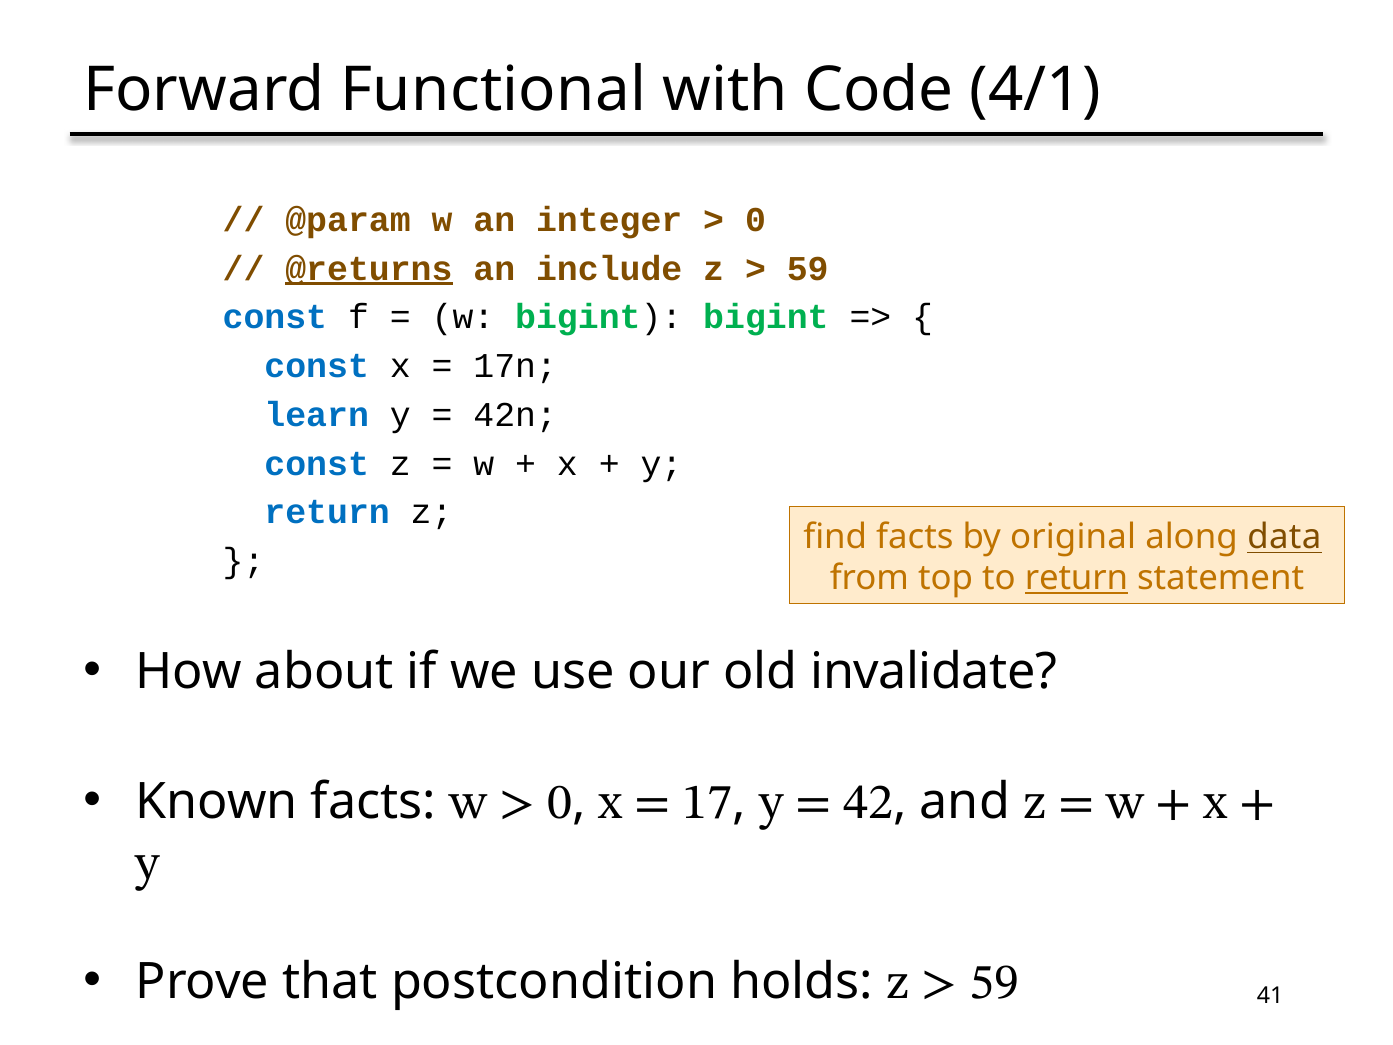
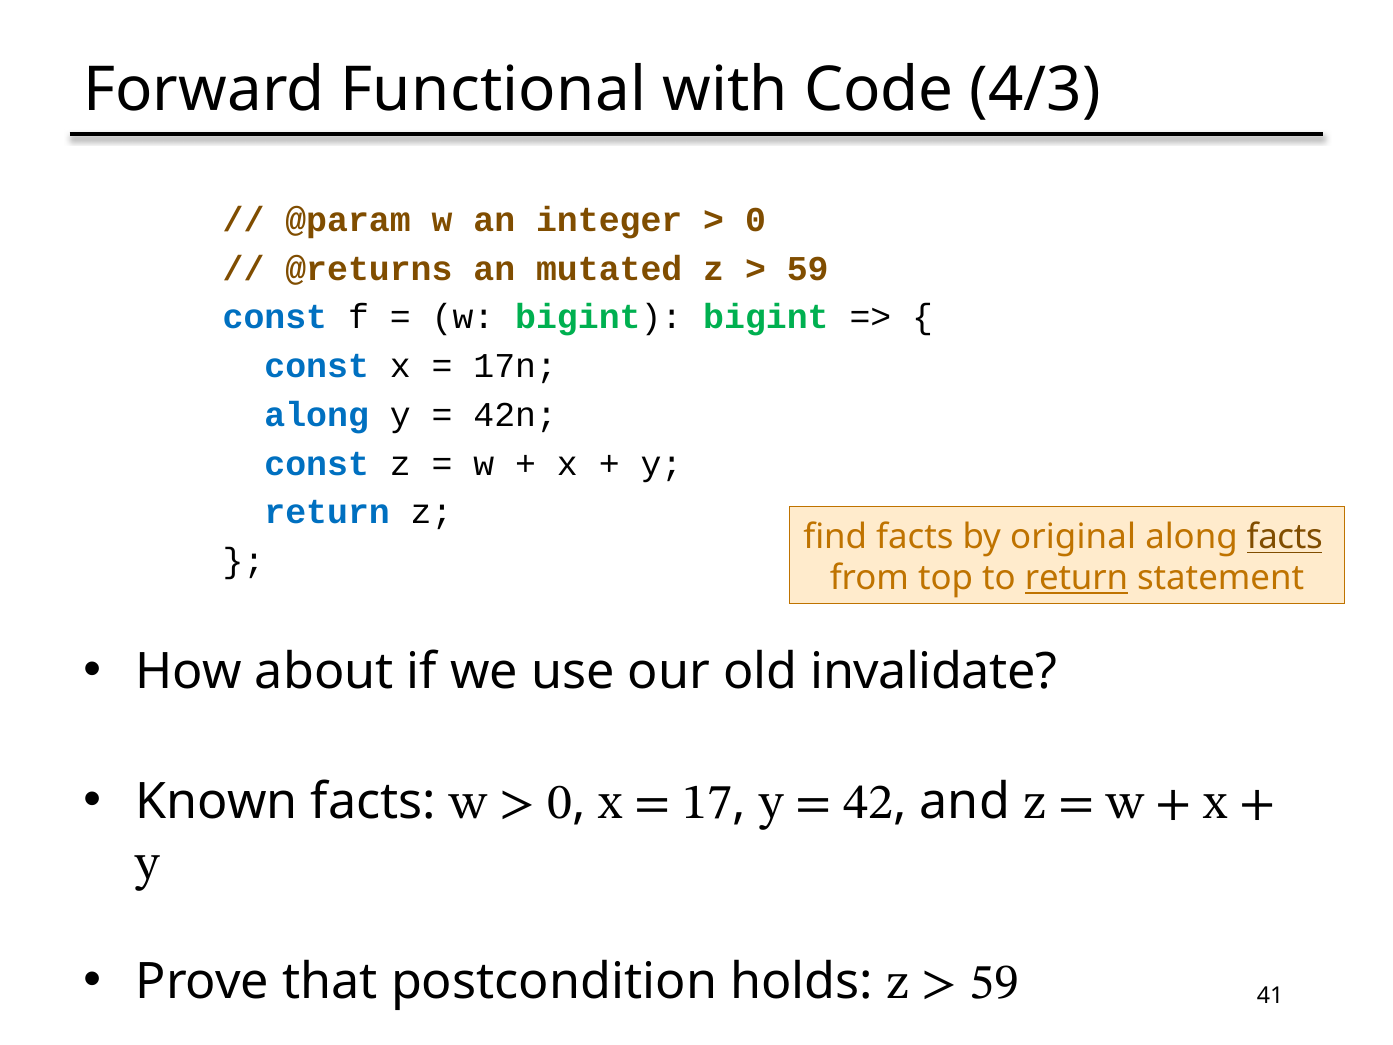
4/1: 4/1 -> 4/3
@returns underline: present -> none
include: include -> mutated
learn at (317, 415): learn -> along
along data: data -> facts
